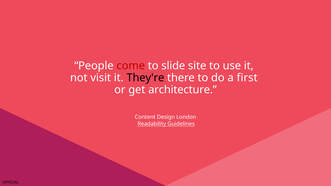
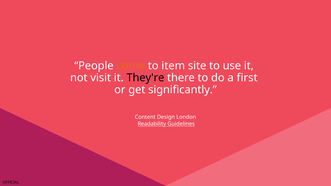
come colour: red -> orange
slide: slide -> item
architecture: architecture -> significantly
